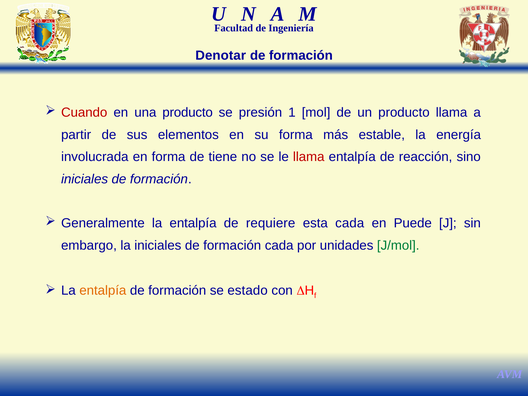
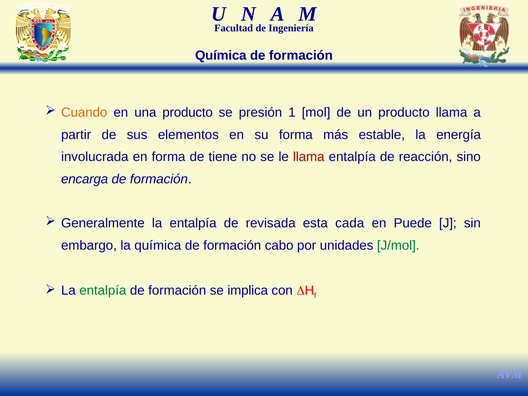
Denotar at (221, 56): Denotar -> Química
Cuando colour: red -> orange
iniciales at (85, 179): iniciales -> encarga
requiere: requiere -> revisada
la iniciales: iniciales -> química
formación cada: cada -> cabo
entalpía at (103, 290) colour: orange -> green
estado: estado -> implica
